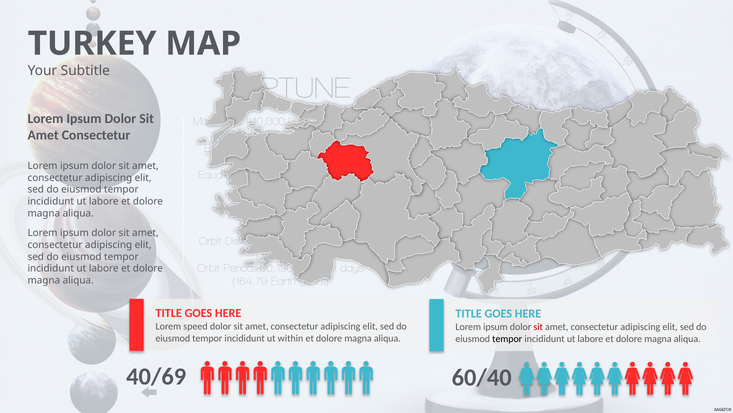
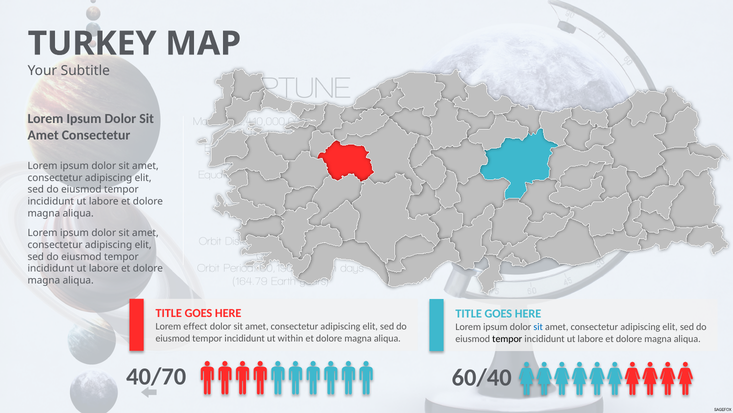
speed: speed -> effect
sit at (538, 326) colour: red -> blue
40/69: 40/69 -> 40/70
